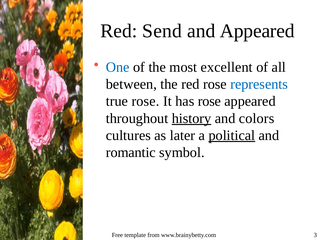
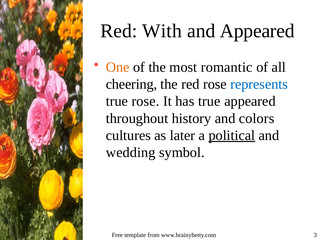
Send: Send -> With
One colour: blue -> orange
excellent: excellent -> romantic
between: between -> cheering
has rose: rose -> true
history underline: present -> none
romantic: romantic -> wedding
